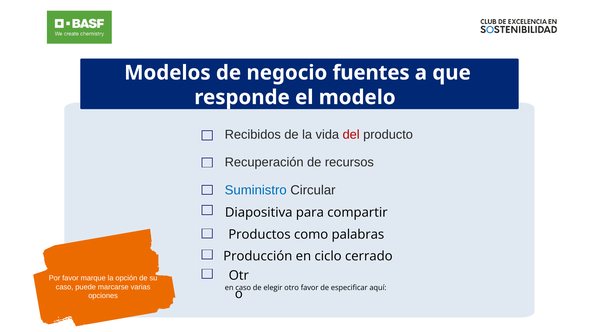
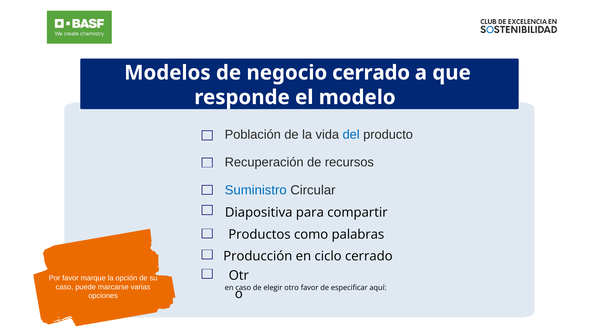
negocio fuentes: fuentes -> cerrado
Recibidos: Recibidos -> Población
del colour: red -> blue
